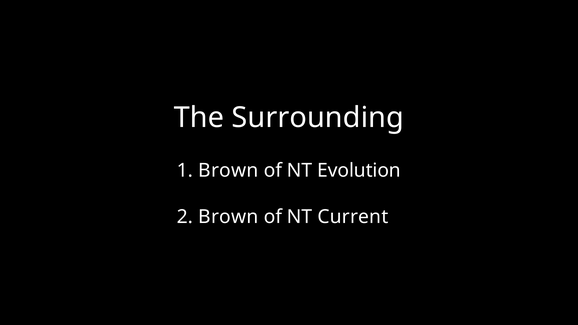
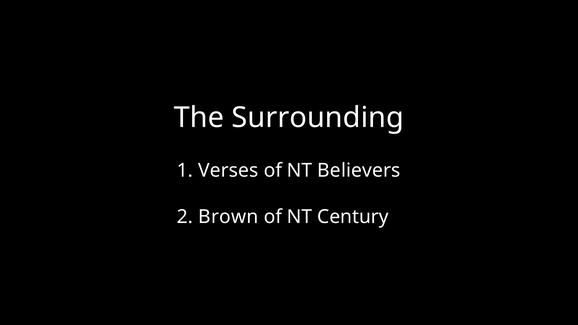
1 Brown: Brown -> Verses
Evolution: Evolution -> Believers
Current: Current -> Century
